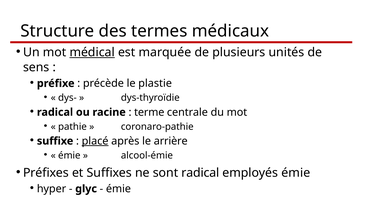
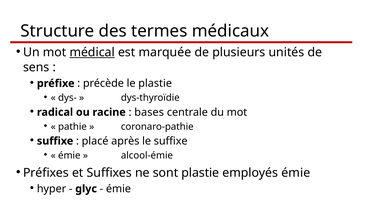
terme: terme -> bases
placé underline: present -> none
le arrière: arrière -> suffixe
sont radical: radical -> plastie
